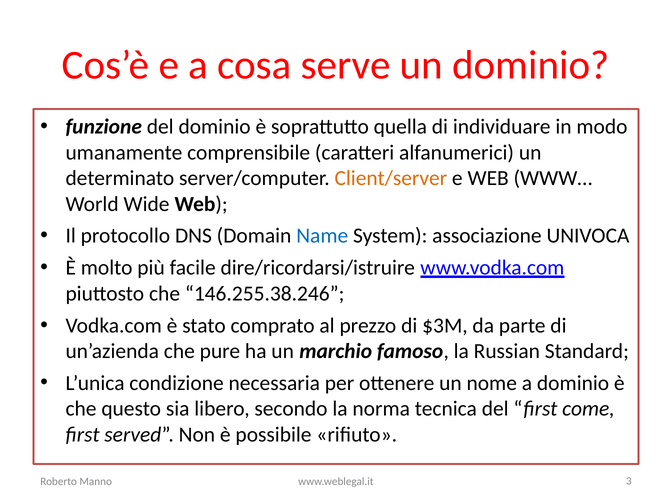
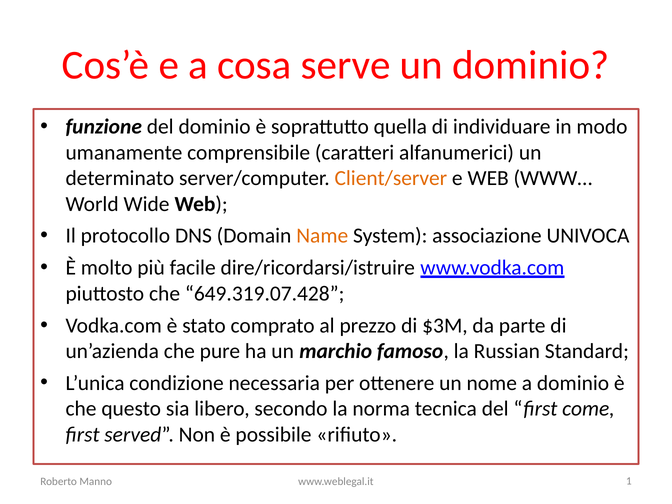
Name colour: blue -> orange
146.255.38.246: 146.255.38.246 -> 649.319.07.428
3: 3 -> 1
